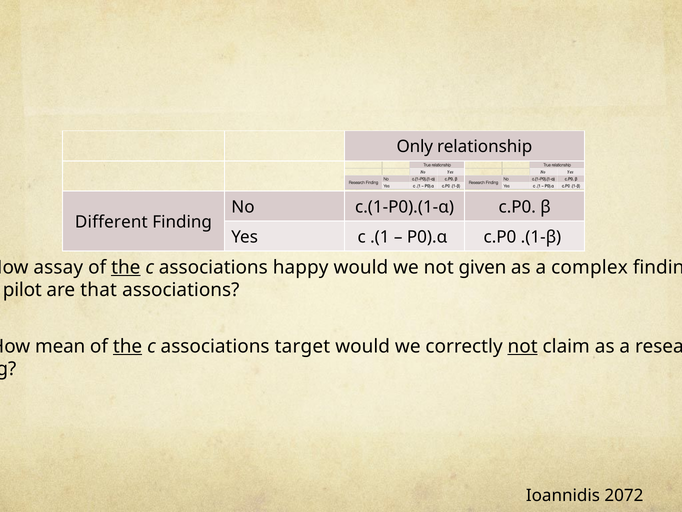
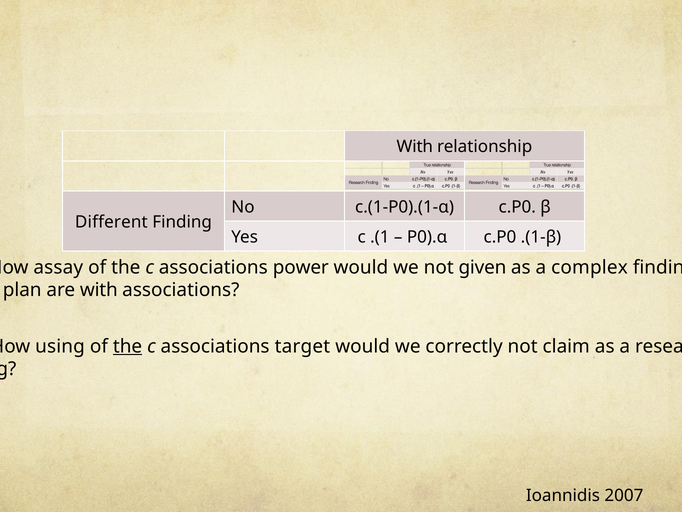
Only at (415, 147): Only -> With
the at (126, 267) underline: present -> none
happy: happy -> power
pilot: pilot -> plan
are that: that -> with
mean: mean -> using
not at (523, 346) underline: present -> none
2072: 2072 -> 2007
